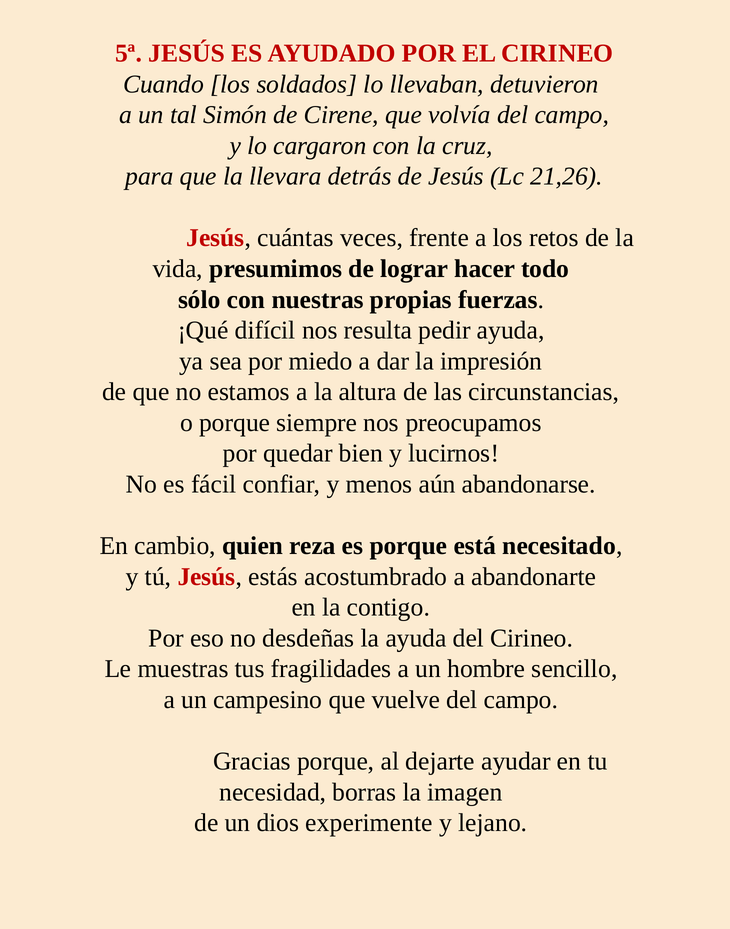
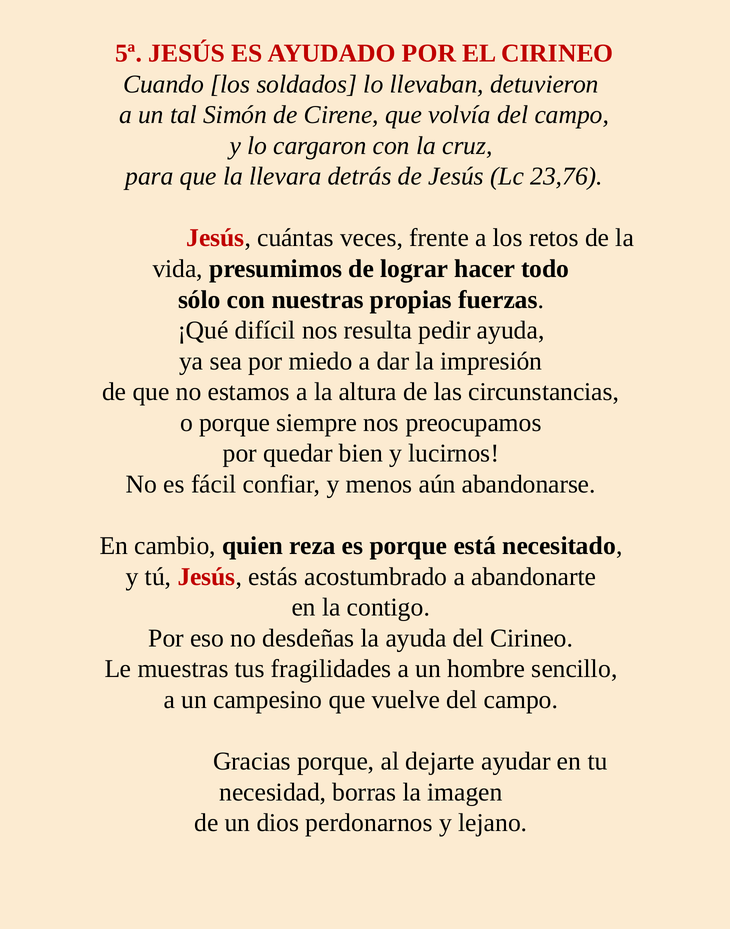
21,26: 21,26 -> 23,76
experimente: experimente -> perdonarnos
